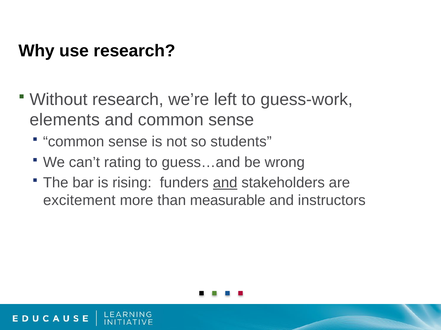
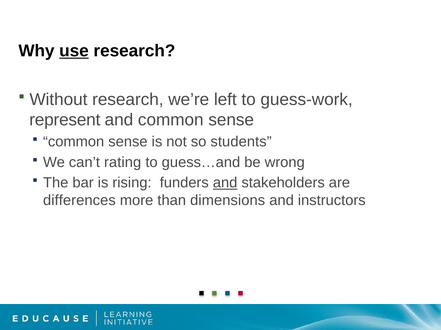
use underline: none -> present
elements: elements -> represent
excitement: excitement -> differences
measurable: measurable -> dimensions
